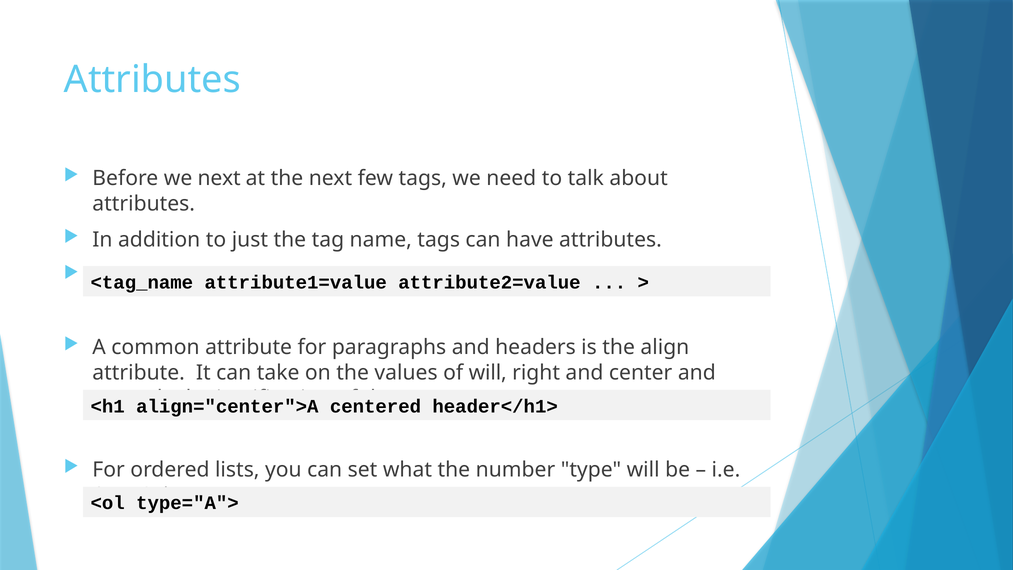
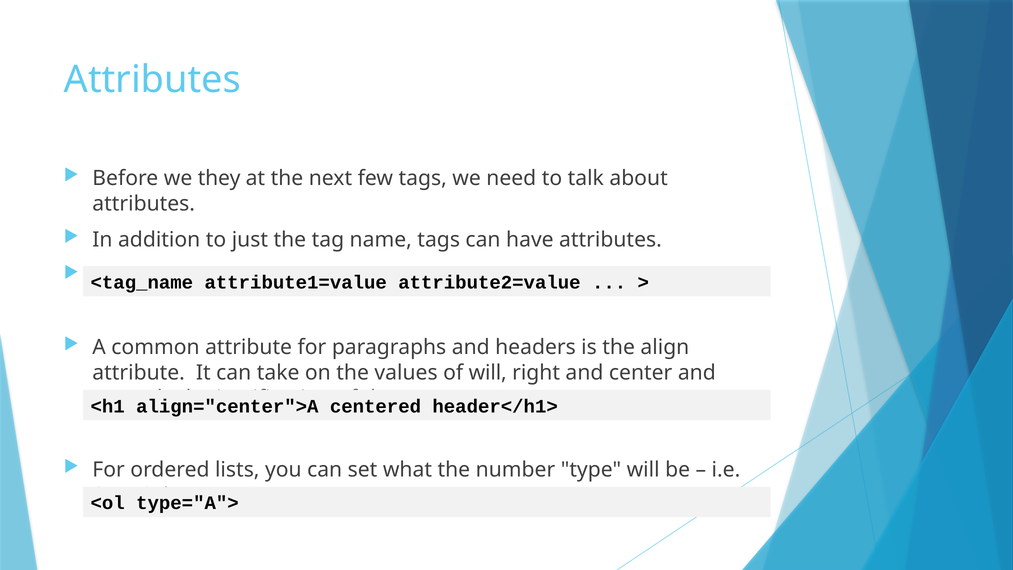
we next: next -> they
